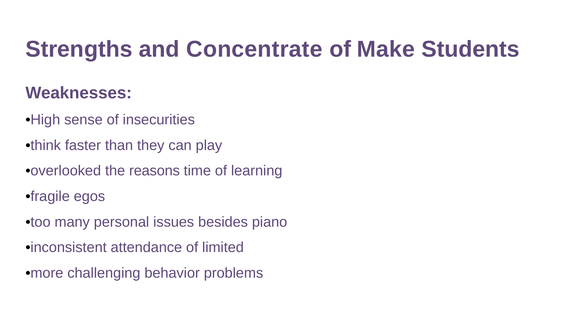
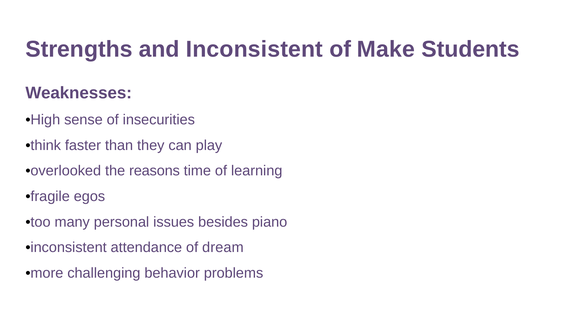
and Concentrate: Concentrate -> Inconsistent
limited: limited -> dream
